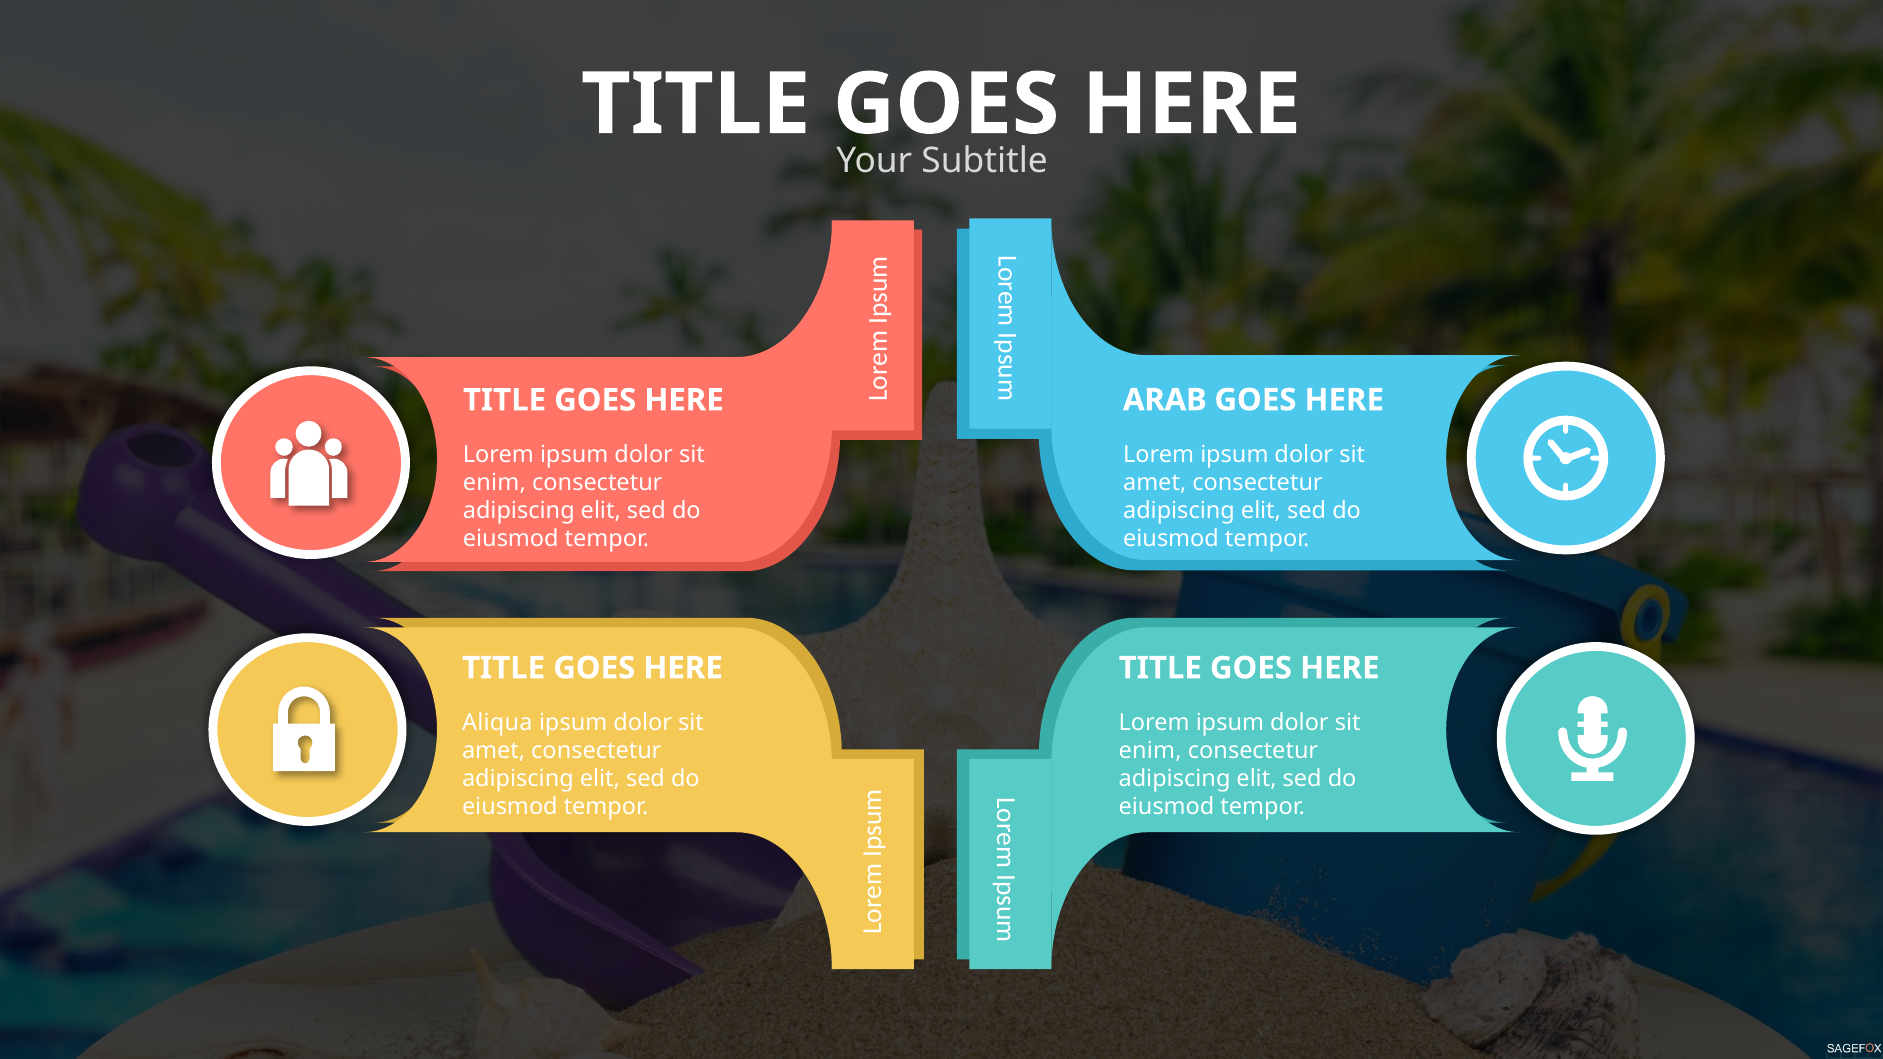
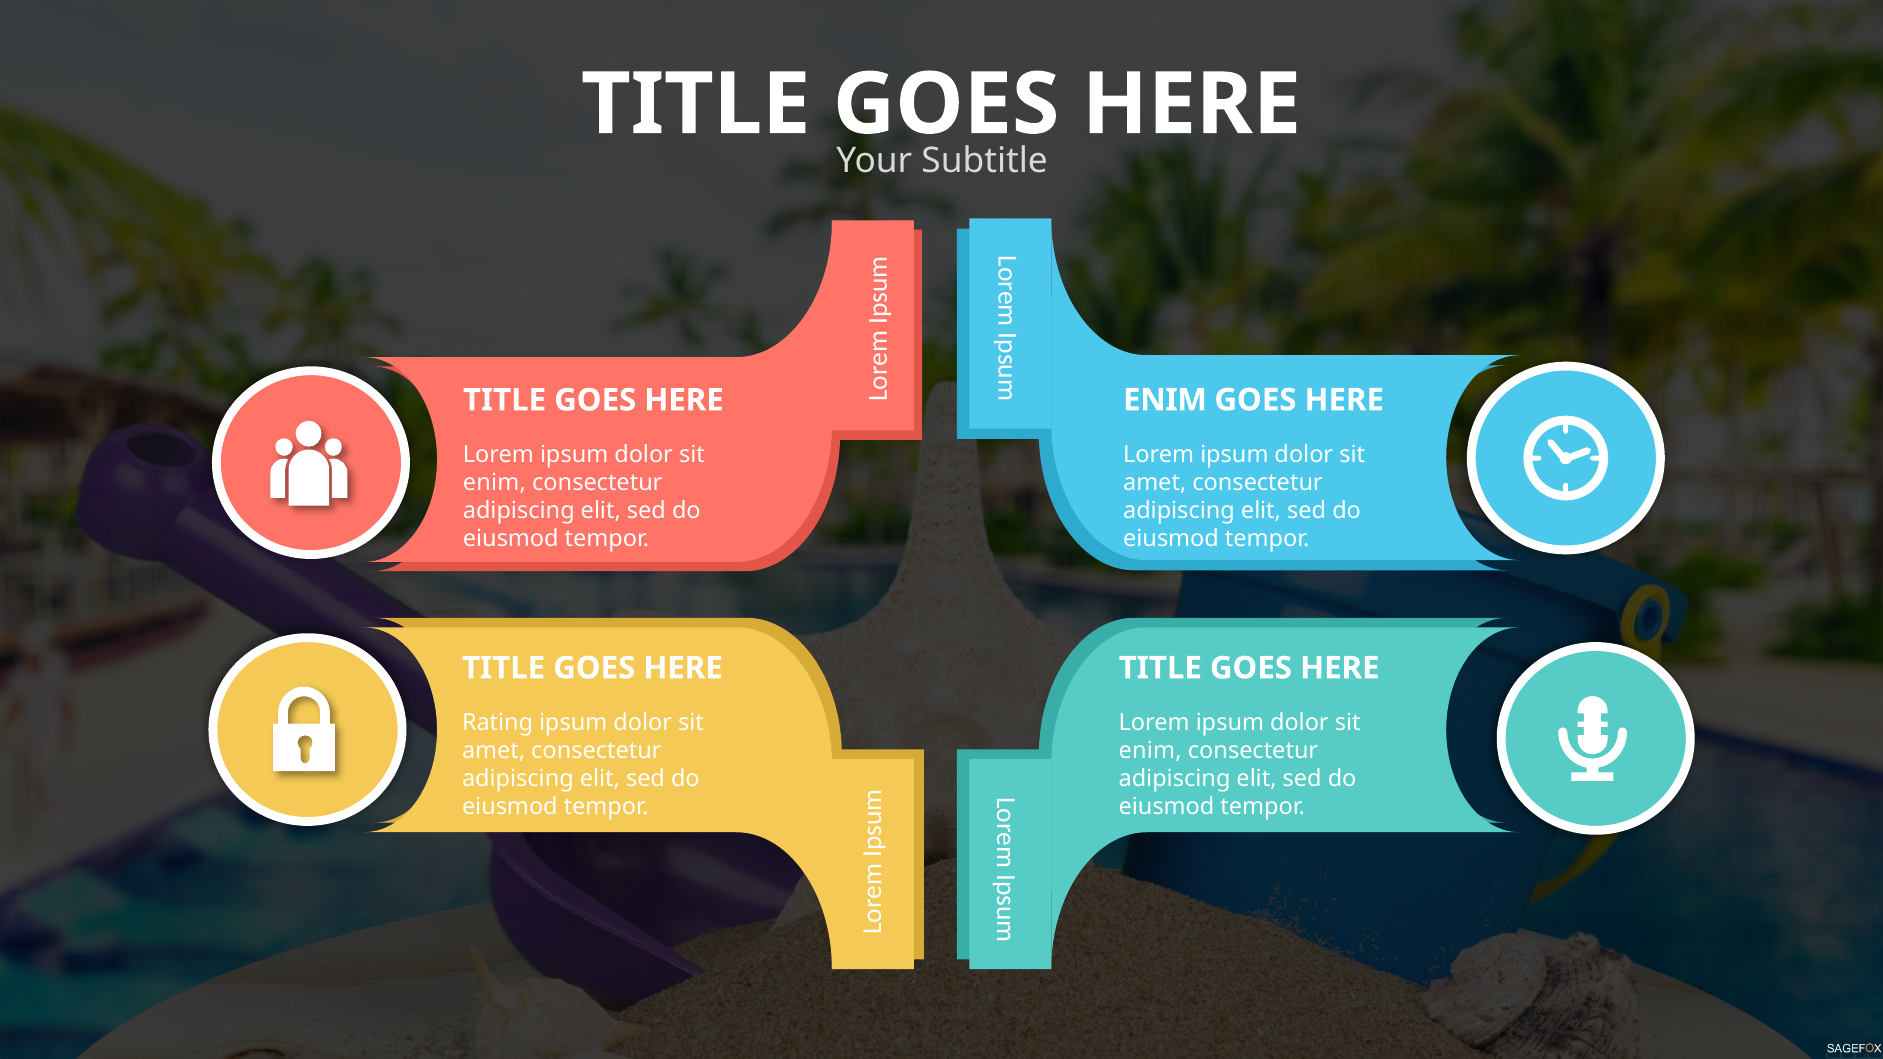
ARAB at (1165, 400): ARAB -> ENIM
Aliqua: Aliqua -> Rating
